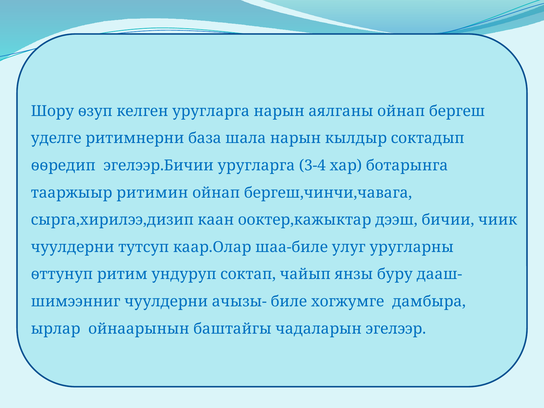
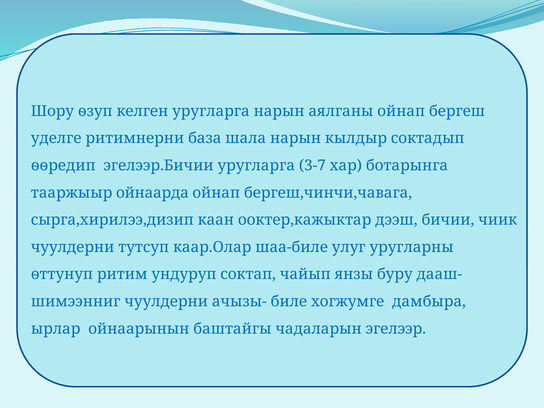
3-4: 3-4 -> 3-7
ритимин: ритимин -> ойнаарда
